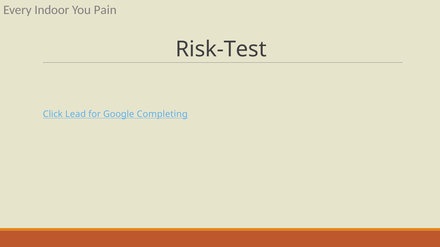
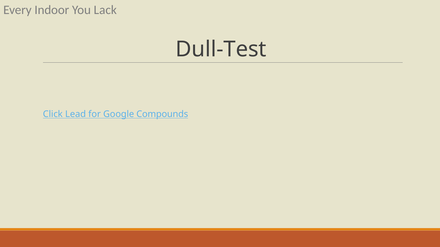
Pain: Pain -> Lack
Risk-Test: Risk-Test -> Dull-Test
Completing: Completing -> Compounds
